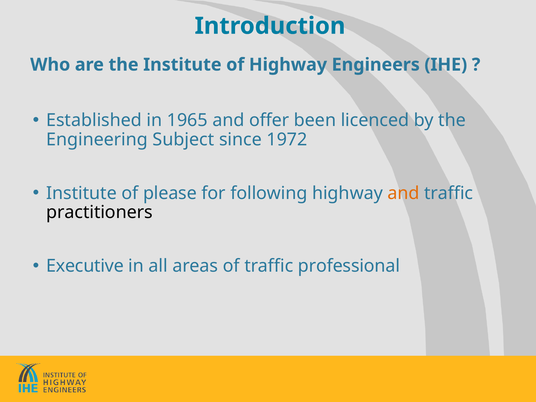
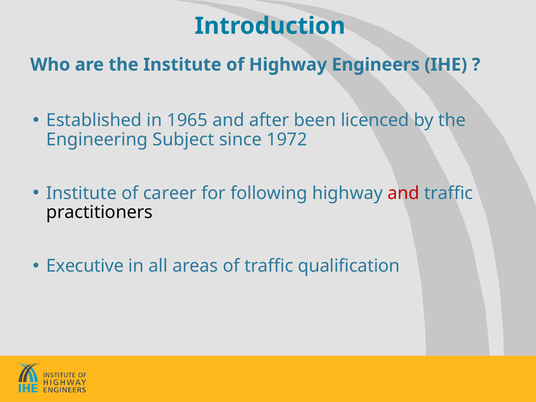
offer: offer -> after
please: please -> career
and at (404, 193) colour: orange -> red
professional: professional -> qualification
